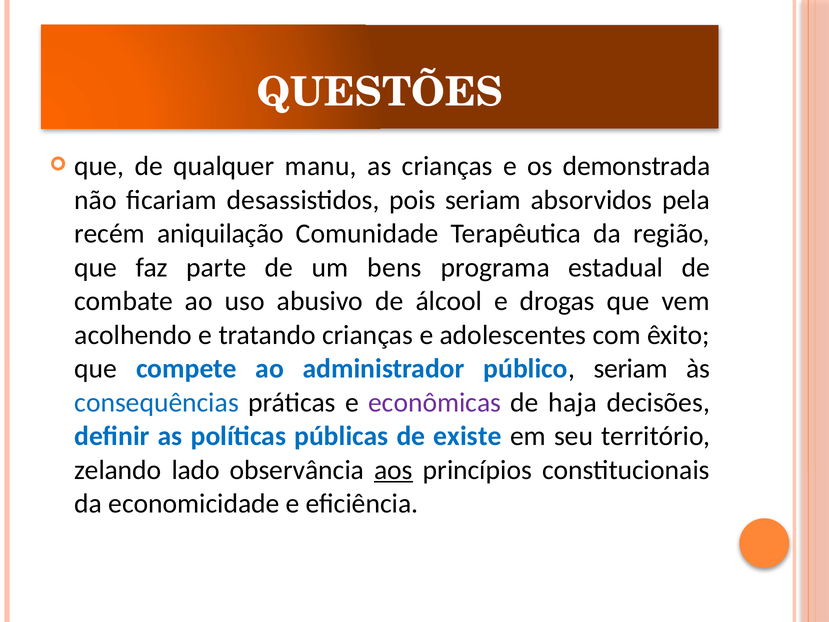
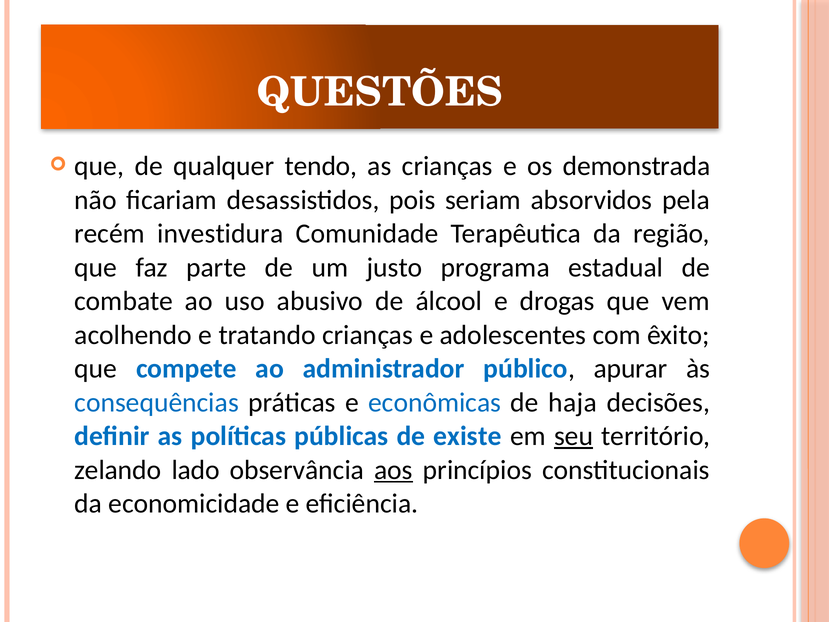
manu: manu -> tendo
aniquilação: aniquilação -> investidura
bens: bens -> justo
público seriam: seriam -> apurar
econômicas colour: purple -> blue
seu underline: none -> present
